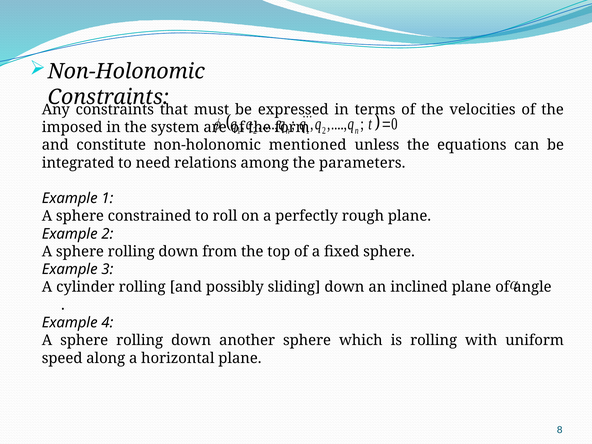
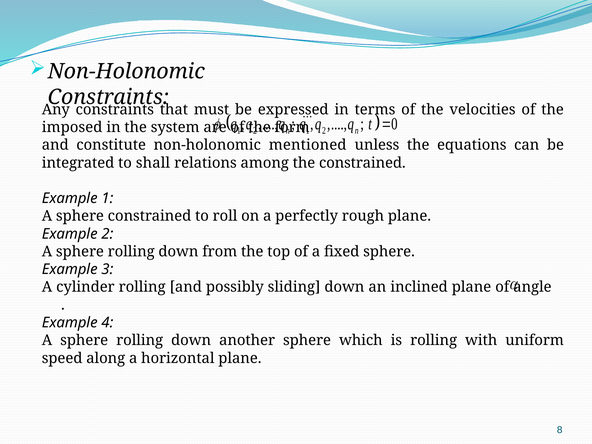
need: need -> shall
the parameters: parameters -> constrained
